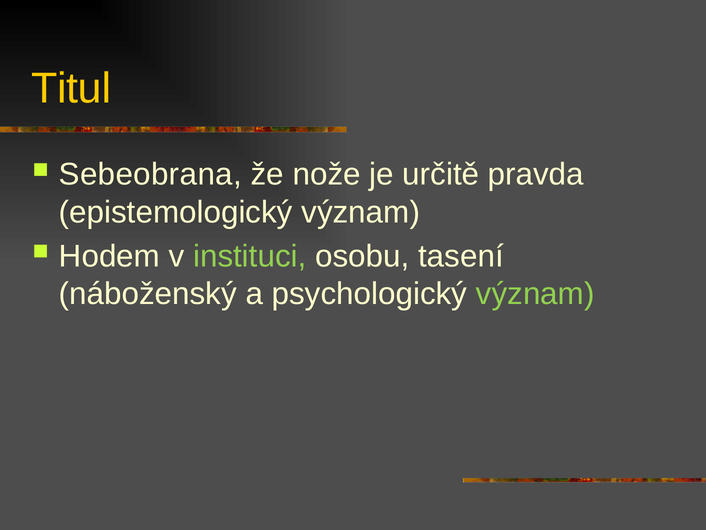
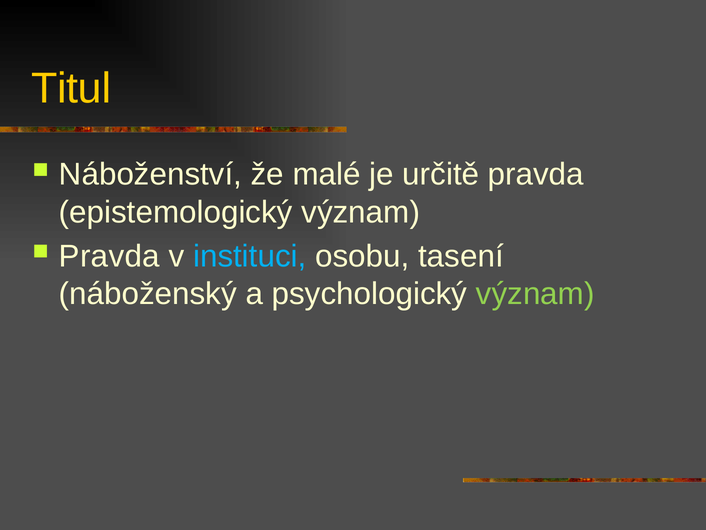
Sebeobrana: Sebeobrana -> Náboženství
nože: nože -> malé
Hodem at (109, 256): Hodem -> Pravda
instituci colour: light green -> light blue
